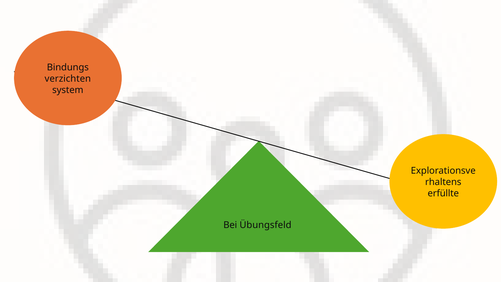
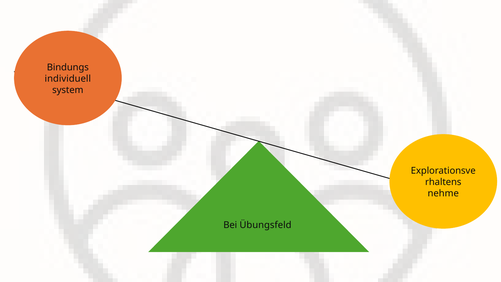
verzichten: verzichten -> individuell
erfüllte: erfüllte -> nehme
